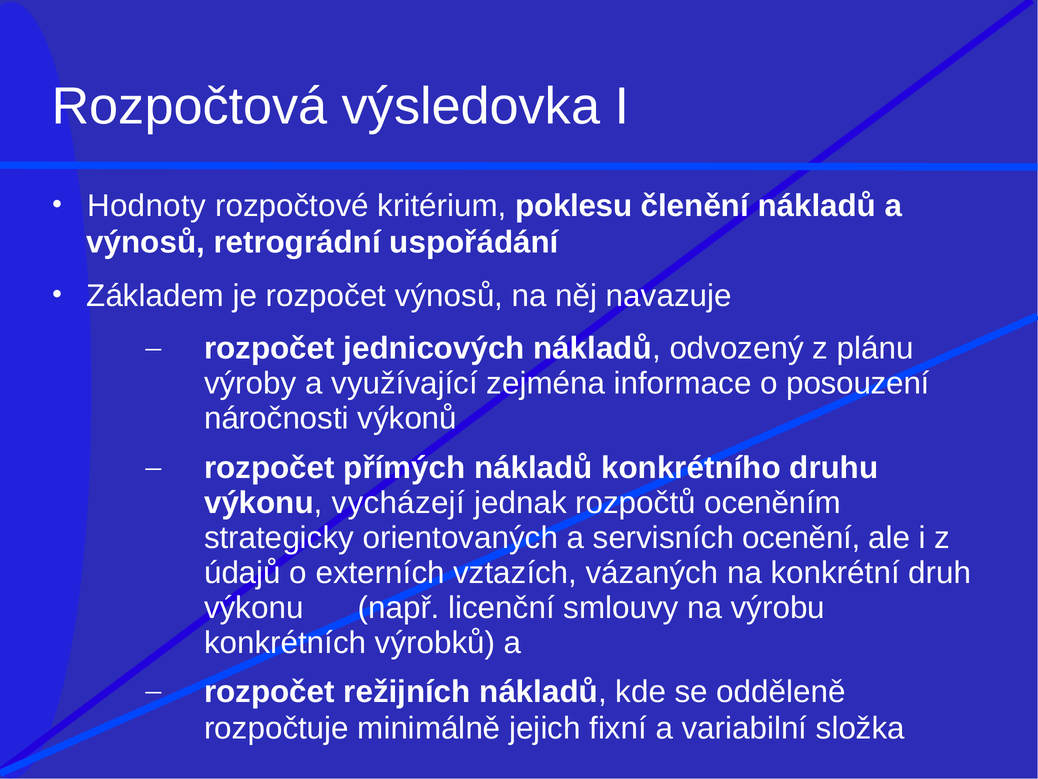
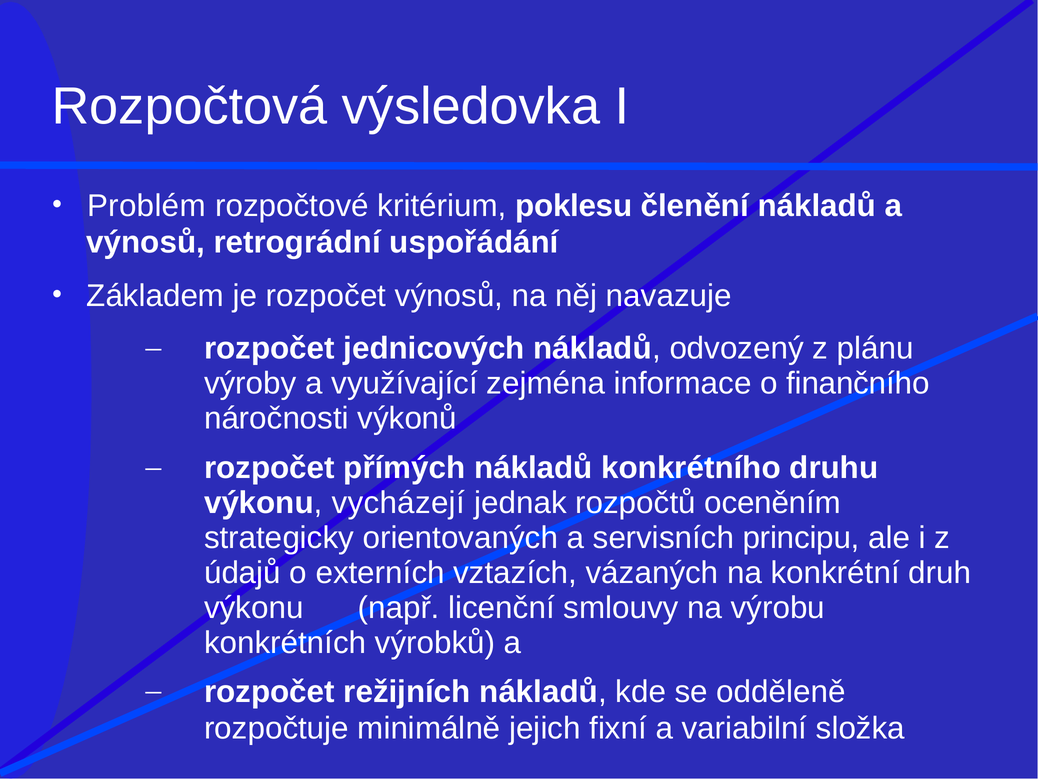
Hodnoty: Hodnoty -> Problém
posouzení: posouzení -> finančního
ocenění: ocenění -> principu
